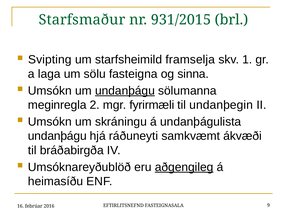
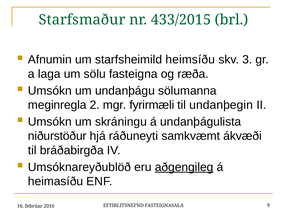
931/2015: 931/2015 -> 433/2015
Svipting: Svipting -> Afnumin
framselja: framselja -> heimsíðu
1: 1 -> 3
sinna: sinna -> ræða
undanþágu at (125, 91) underline: present -> none
undanþágu at (57, 136): undanþágu -> niðurstöður
